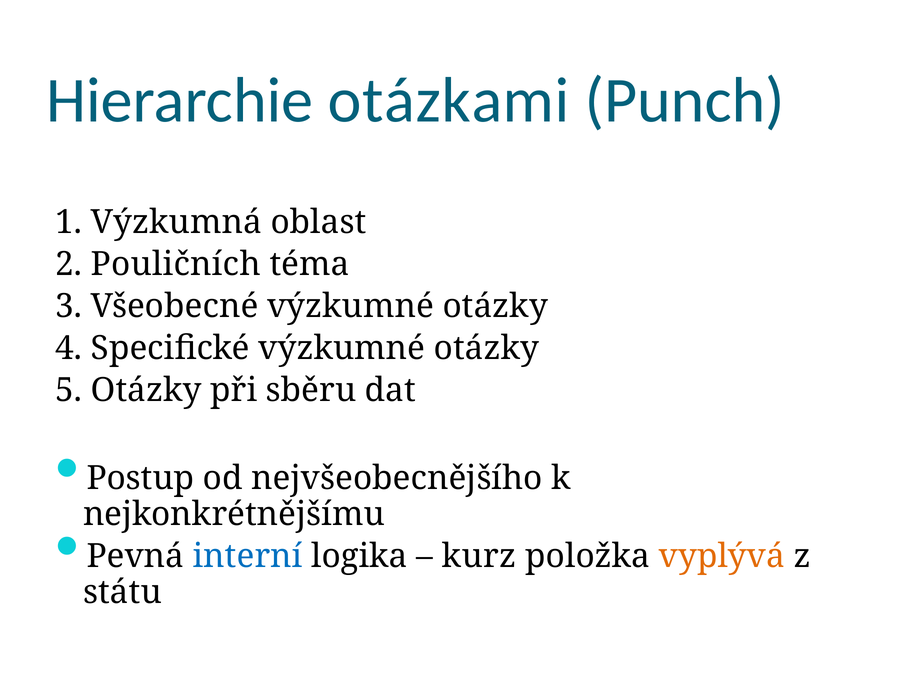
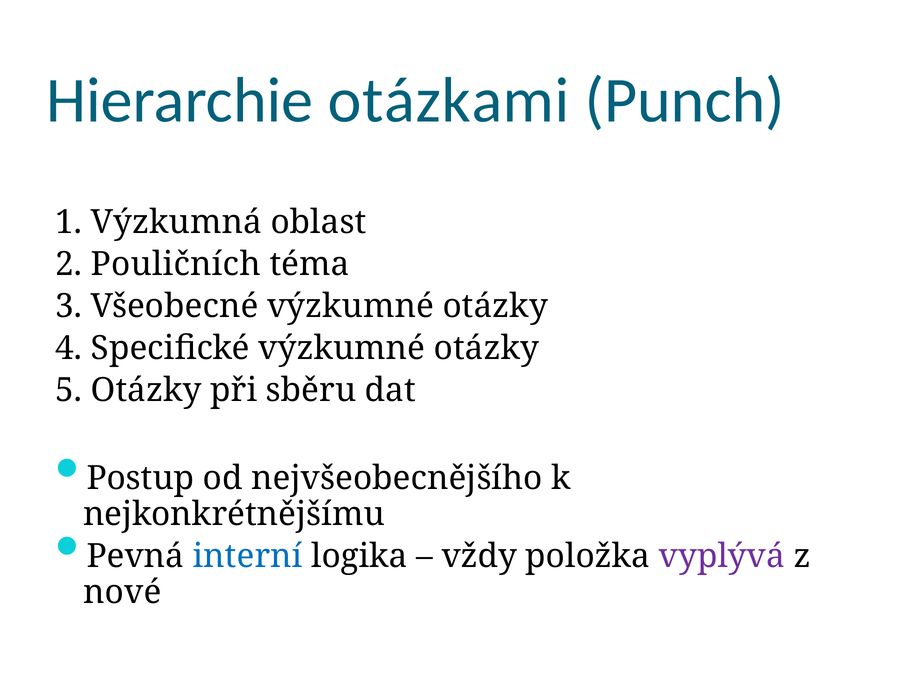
kurz: kurz -> vždy
vyplývá colour: orange -> purple
státu: státu -> nové
